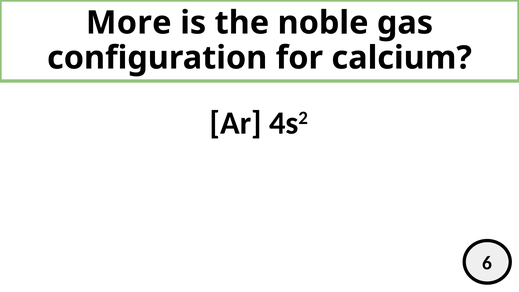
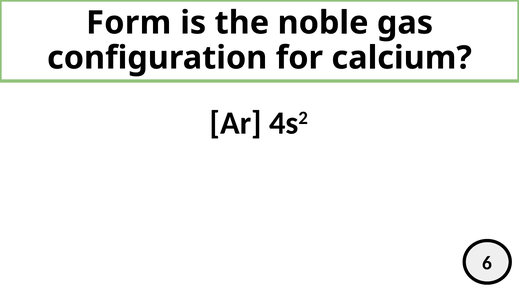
More: More -> Form
